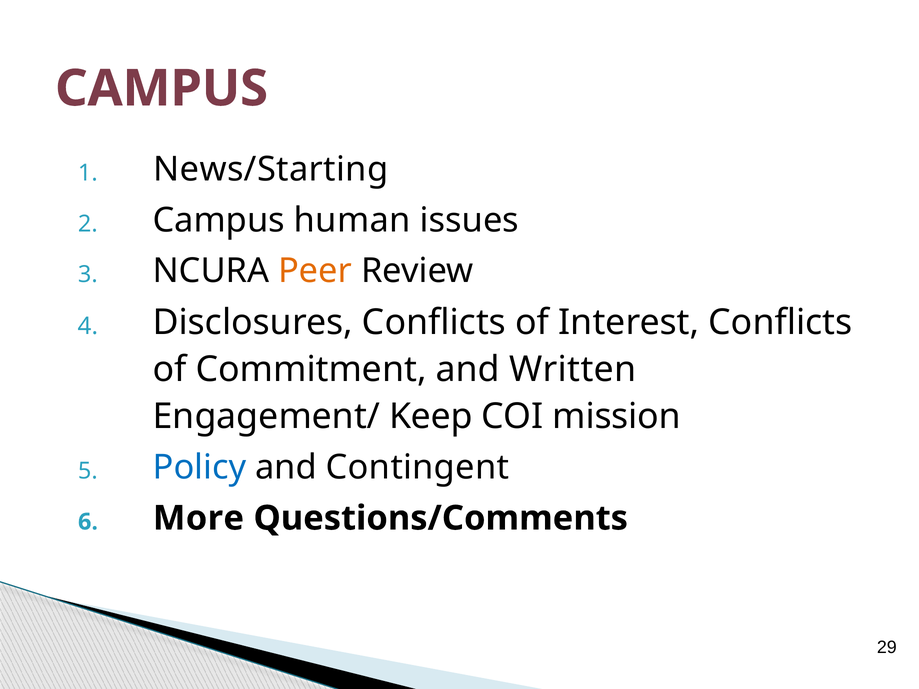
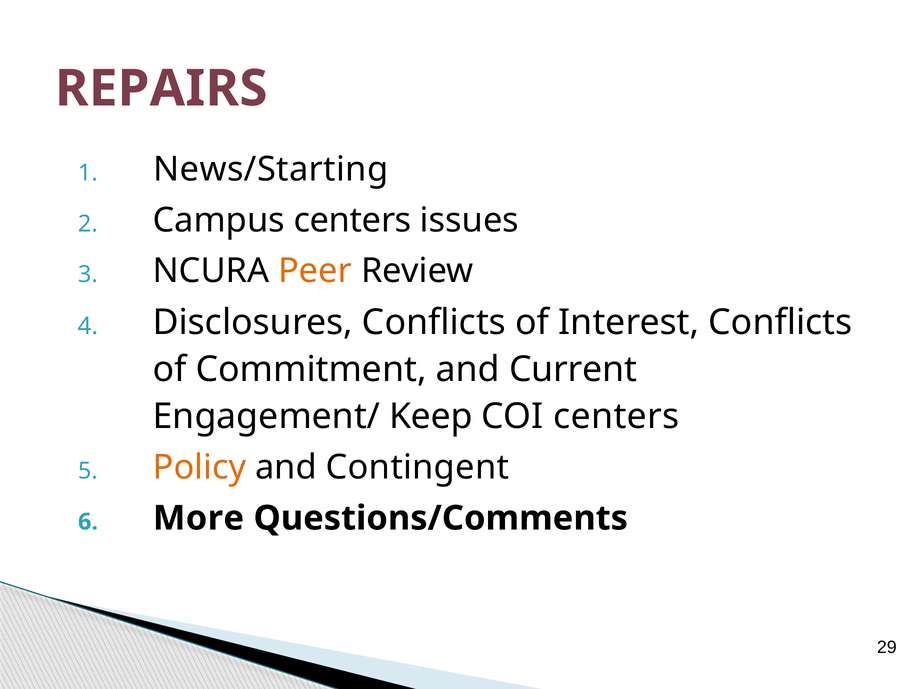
CAMPUS at (162, 89): CAMPUS -> REPAIRS
Campus human: human -> centers
Written: Written -> Current
COI mission: mission -> centers
Policy colour: blue -> orange
